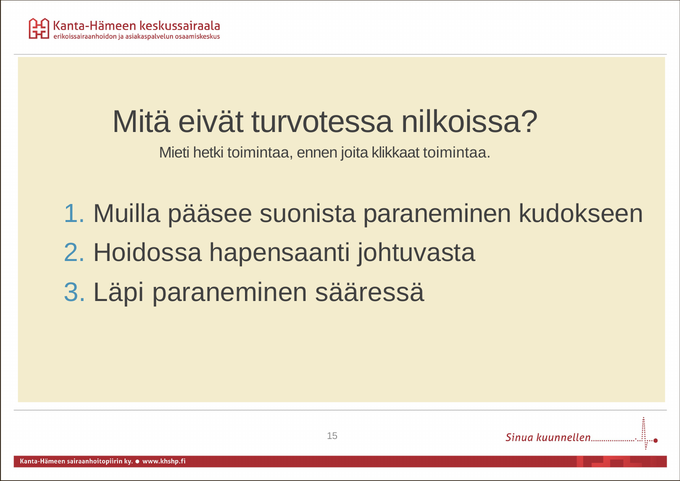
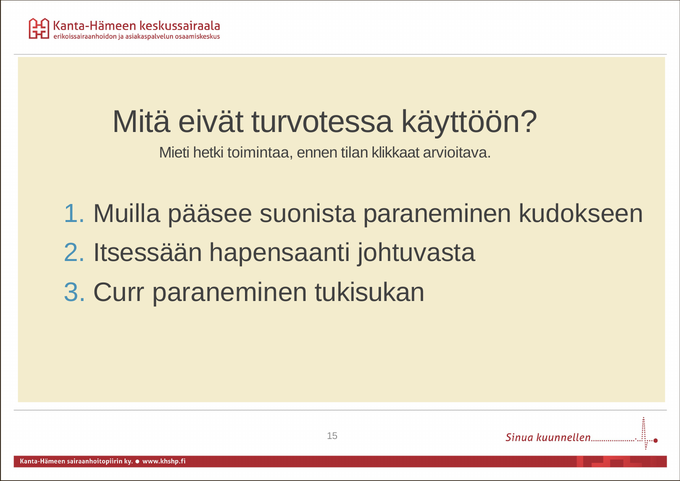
nilkoissa: nilkoissa -> käyttöön
joita: joita -> tilan
klikkaat toimintaa: toimintaa -> arvioitava
Hoidossa: Hoidossa -> Itsessään
Läpi: Läpi -> Curr
sääressä: sääressä -> tukisukan
